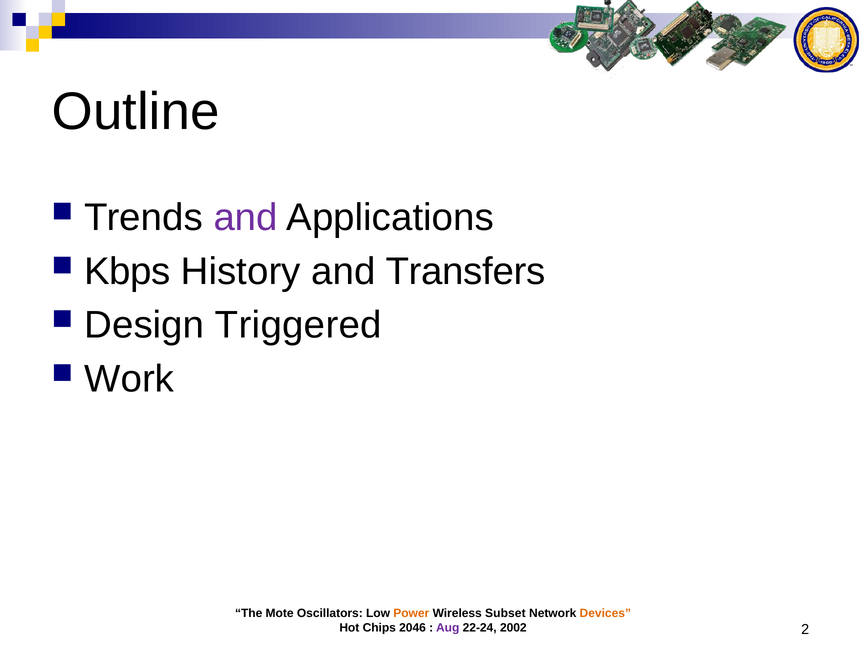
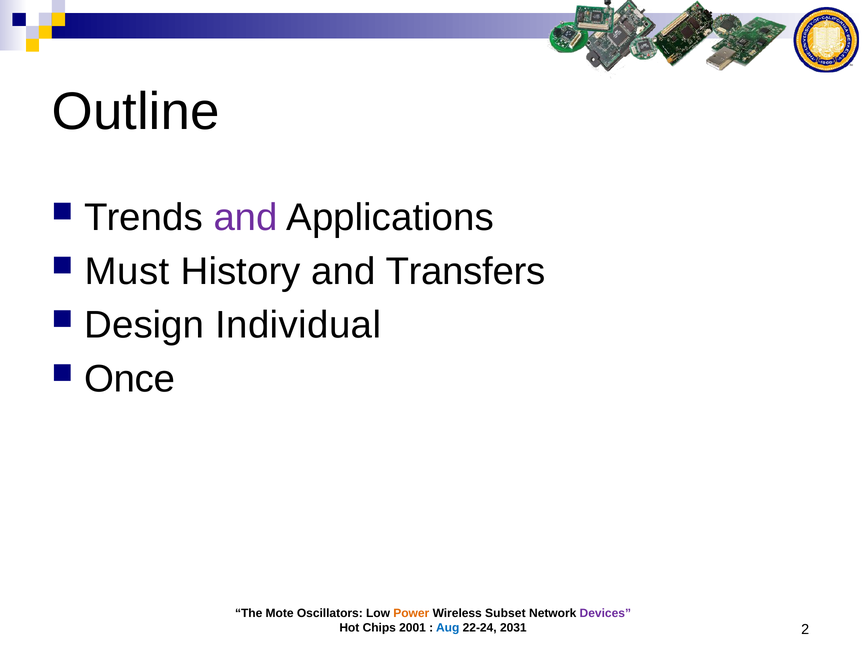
Kbps: Kbps -> Must
Triggered: Triggered -> Individual
Work: Work -> Once
Devices colour: orange -> purple
2046: 2046 -> 2001
Aug colour: purple -> blue
2002: 2002 -> 2031
